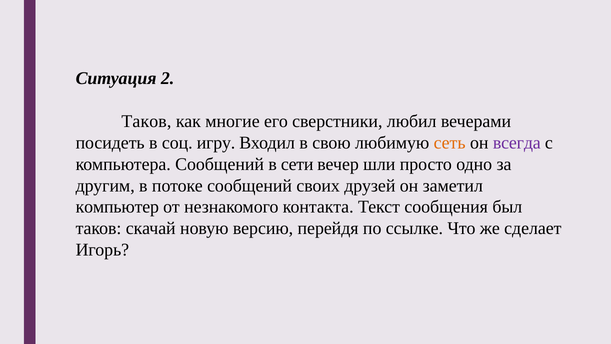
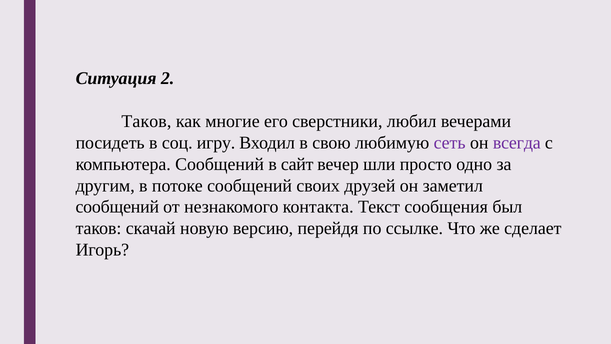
сеть colour: orange -> purple
сети: сети -> сайт
компьютер at (117, 207): компьютер -> сообщений
